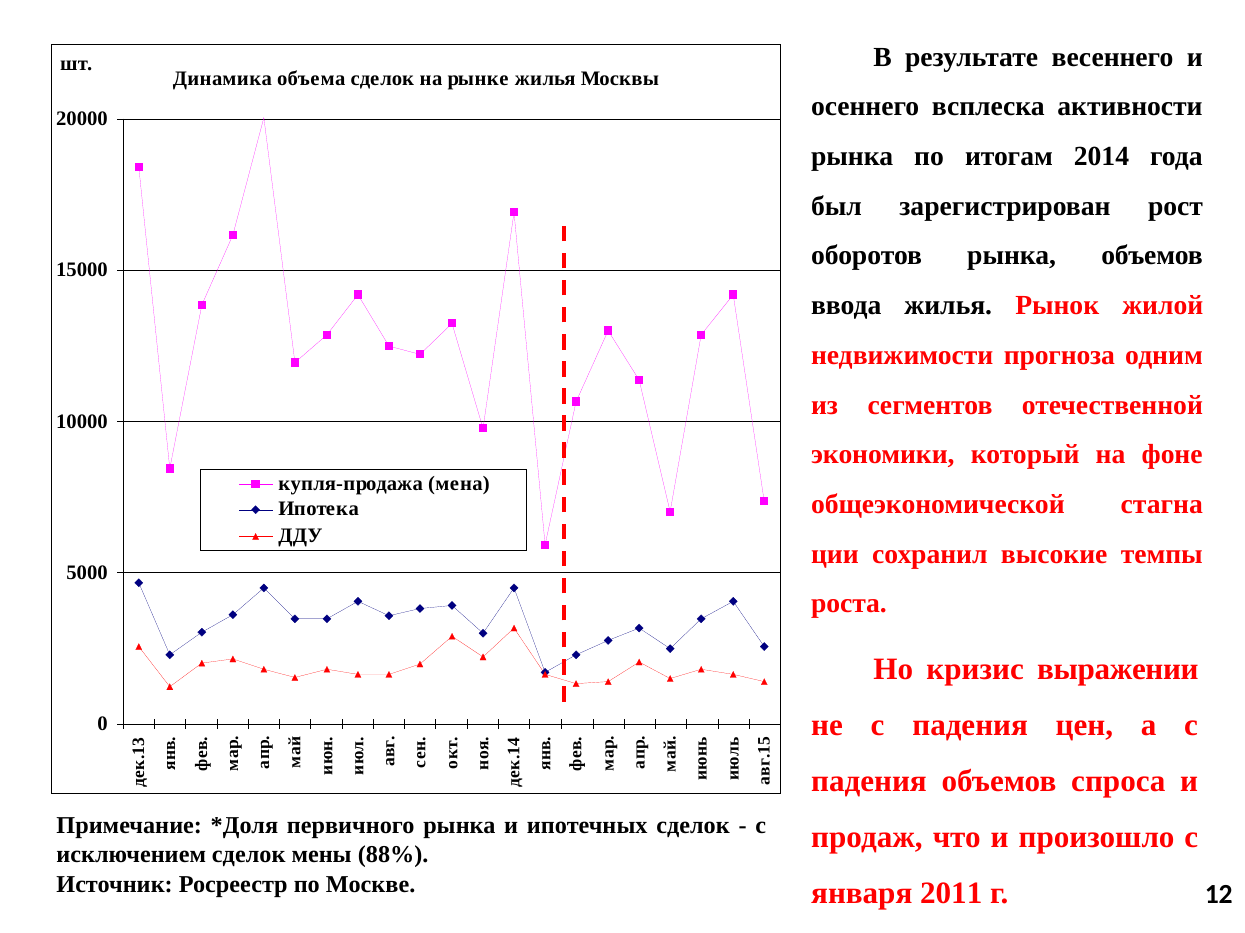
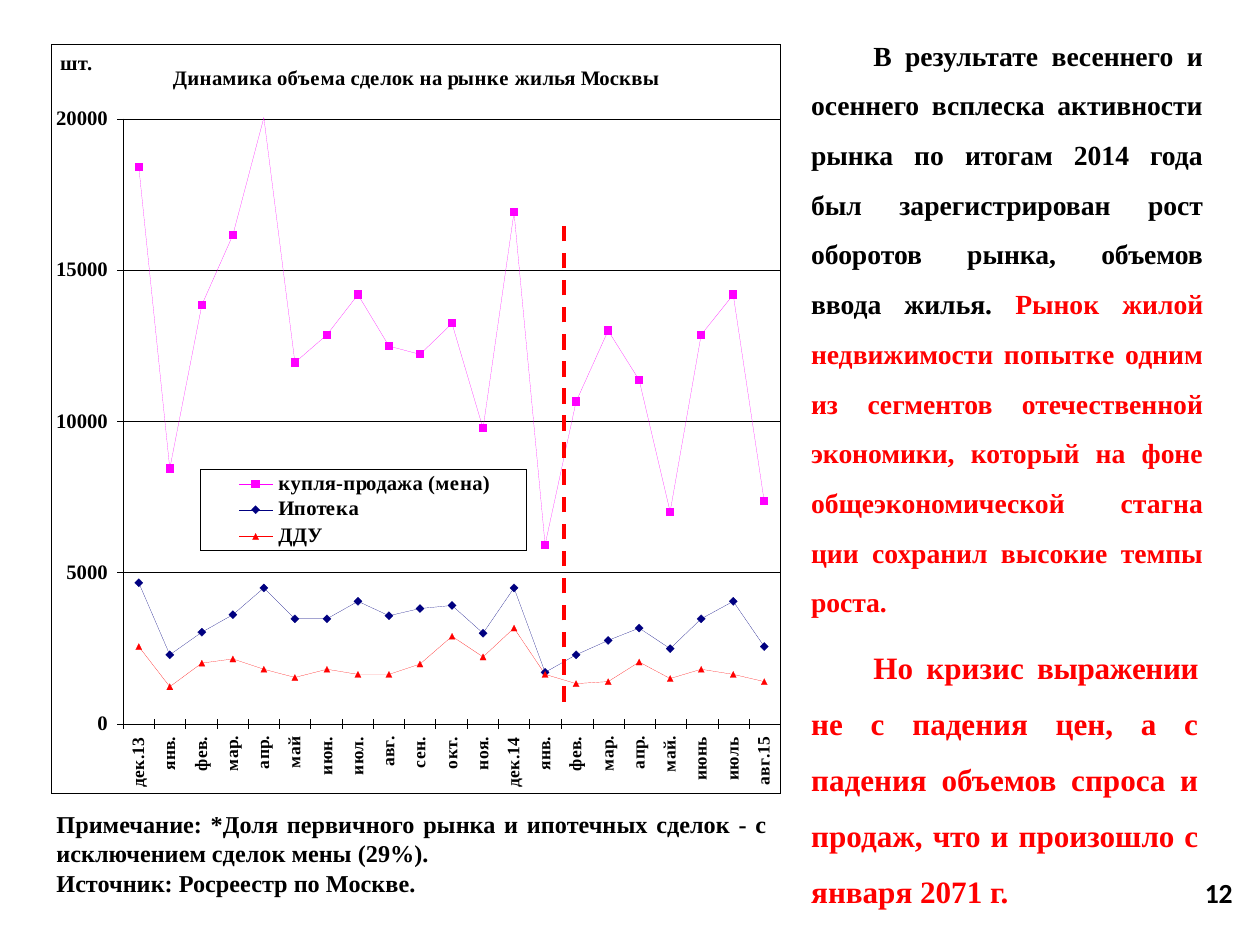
прогноза: прогноза -> попытке
88%: 88% -> 29%
2011: 2011 -> 2071
